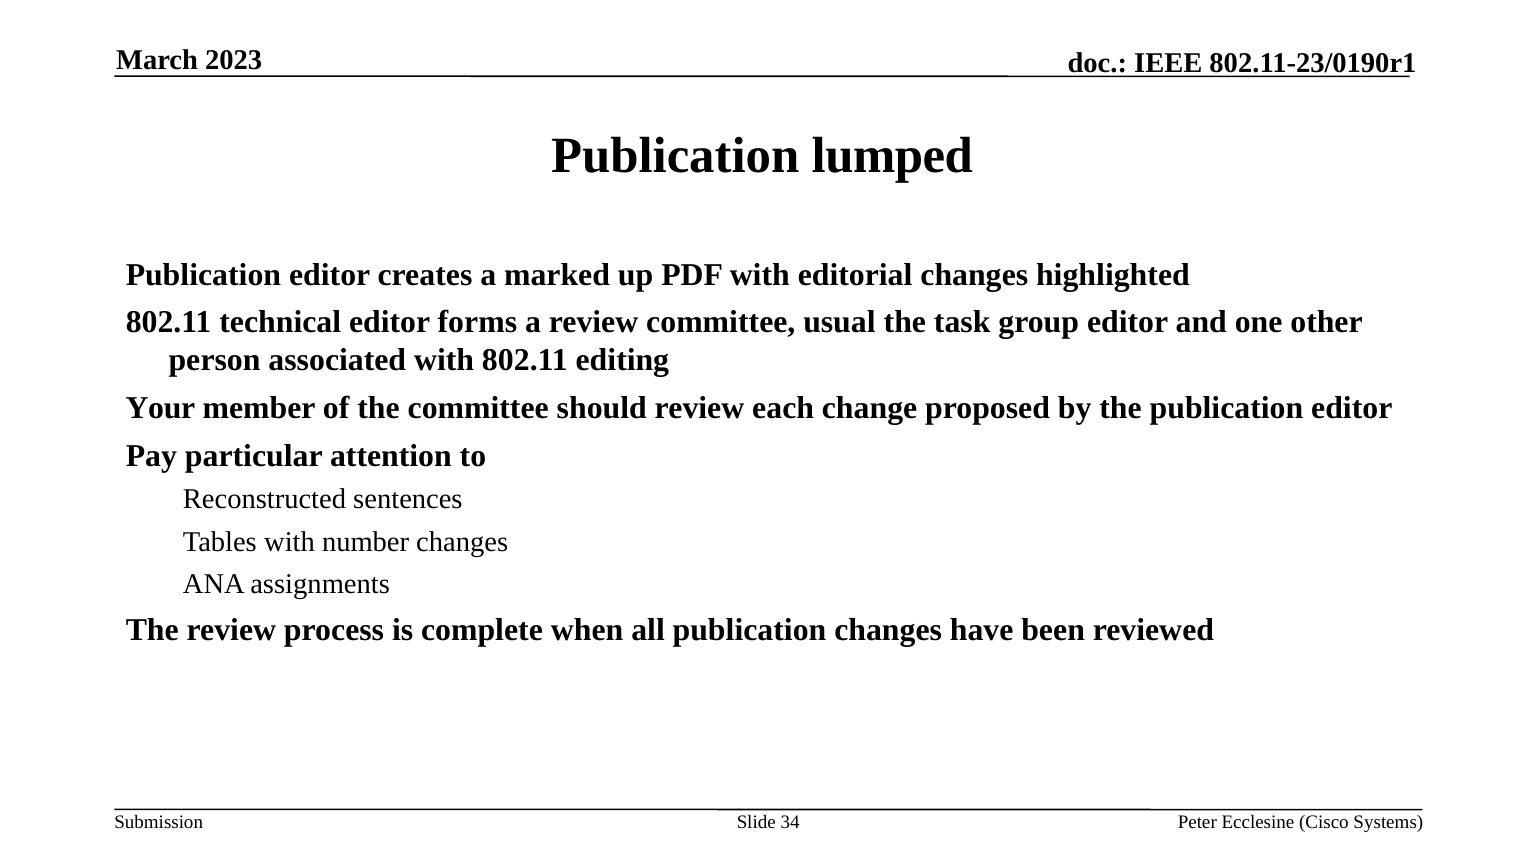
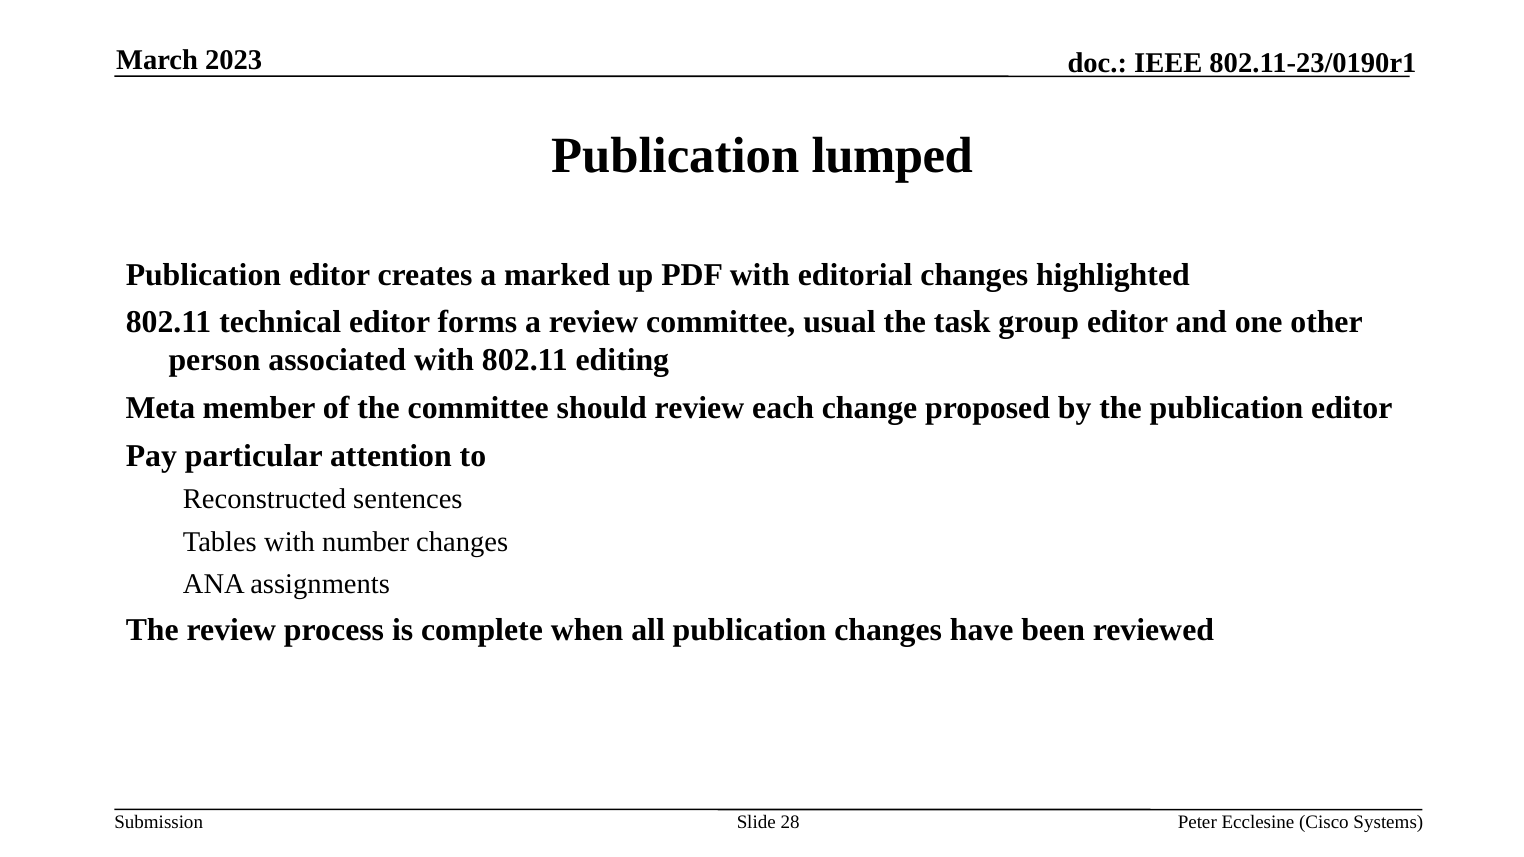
Your: Your -> Meta
34: 34 -> 28
